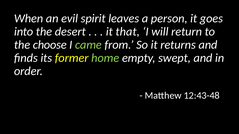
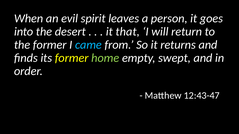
the choose: choose -> former
came colour: light green -> light blue
12:43-48: 12:43-48 -> 12:43-47
